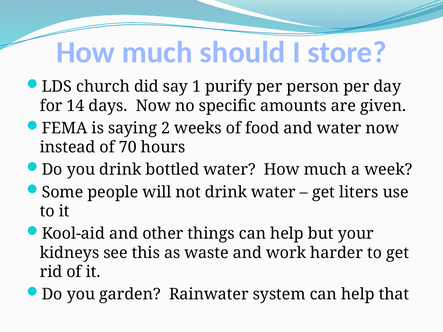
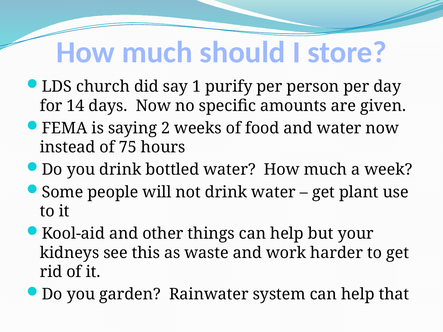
70: 70 -> 75
liters: liters -> plant
